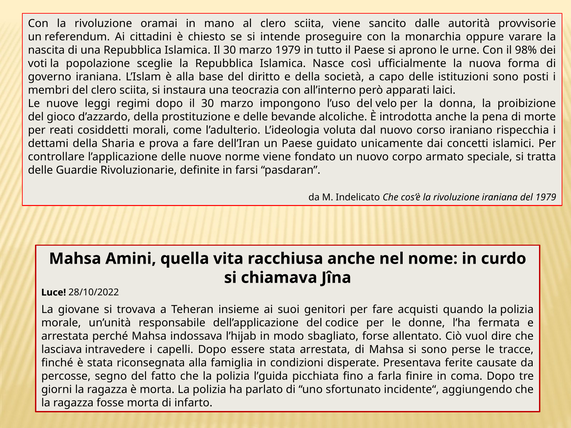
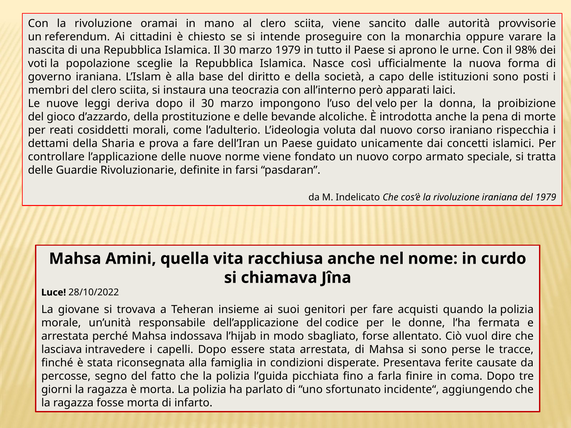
regimi: regimi -> deriva
